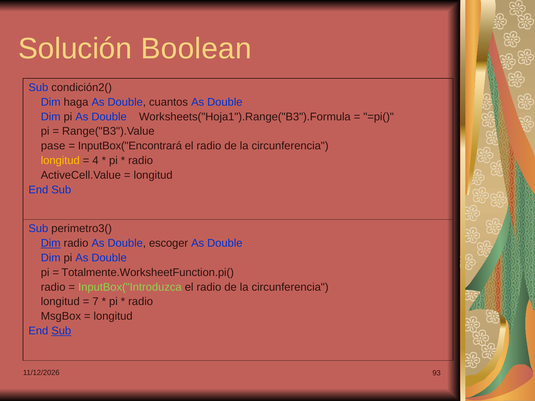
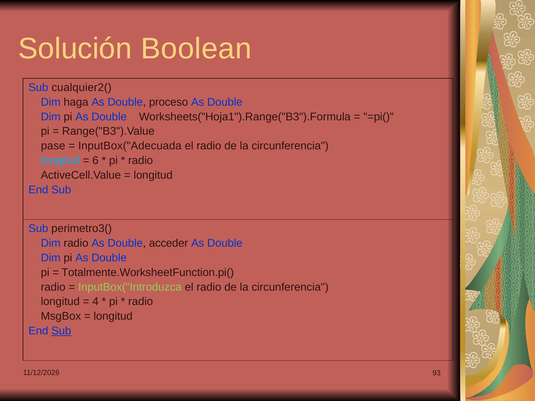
condición2(: condición2( -> cualquier2(
cuantos: cuantos -> proceso
InputBox("Encontrará: InputBox("Encontrará -> InputBox("Adecuada
longitud at (60, 161) colour: yellow -> light blue
4: 4 -> 6
Dim at (51, 243) underline: present -> none
escoger: escoger -> acceder
7: 7 -> 4
